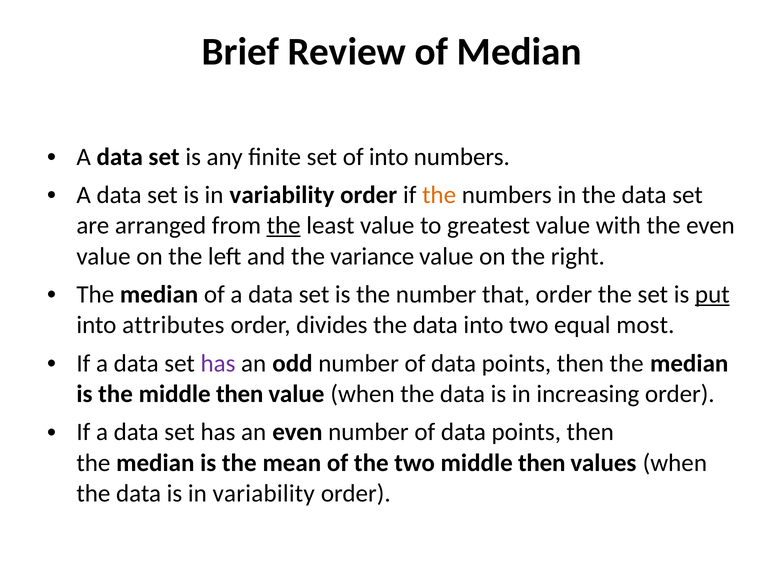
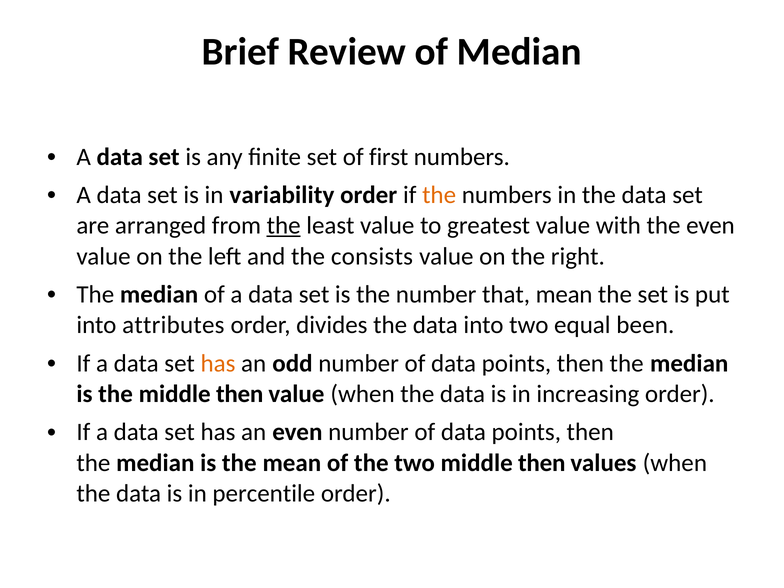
of into: into -> first
variance: variance -> consists
that order: order -> mean
put underline: present -> none
most: most -> been
has at (218, 363) colour: purple -> orange
data is in variability: variability -> percentile
